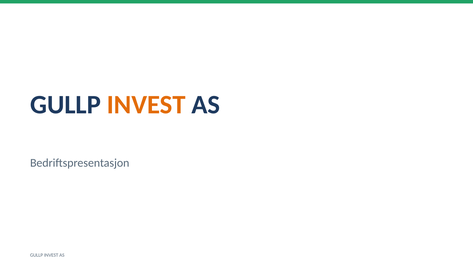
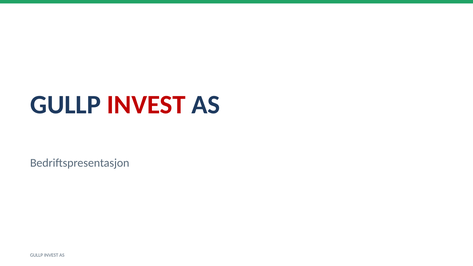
INVEST at (146, 105) colour: orange -> red
